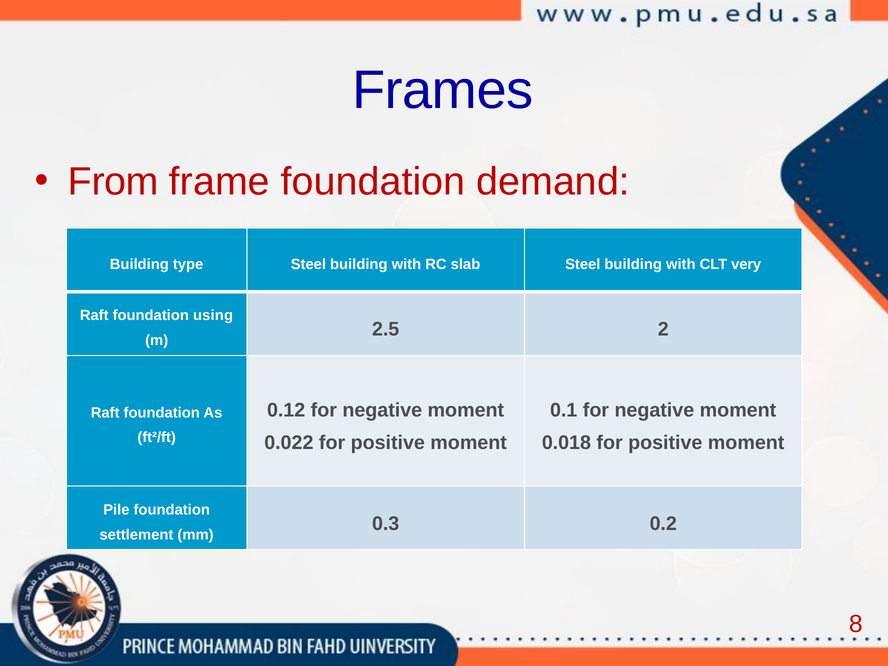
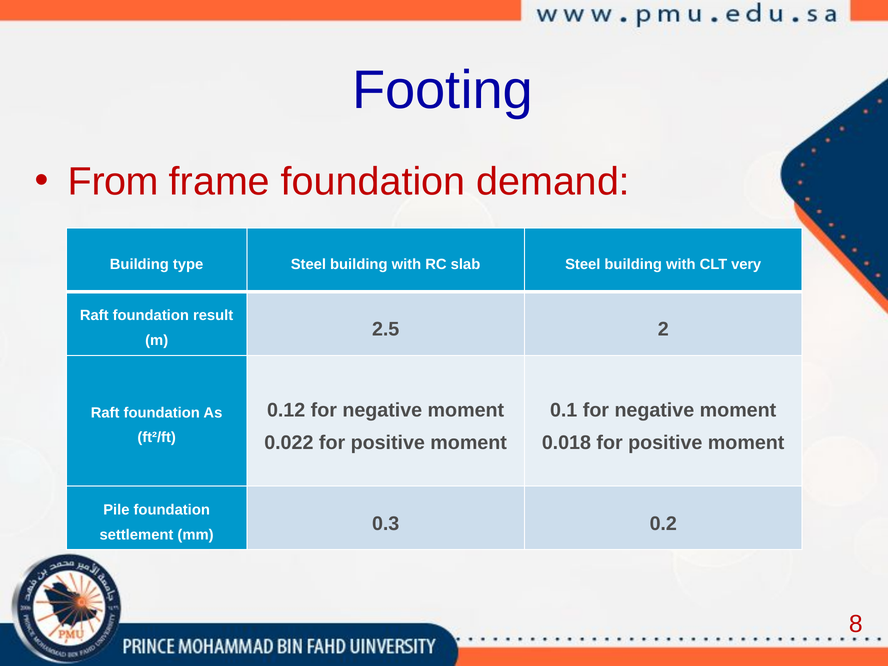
Frames: Frames -> Footing
using: using -> result
